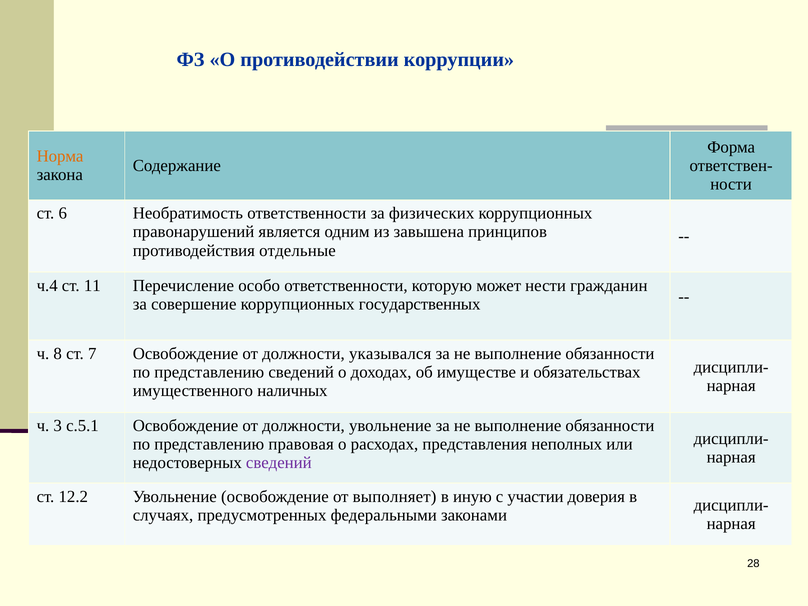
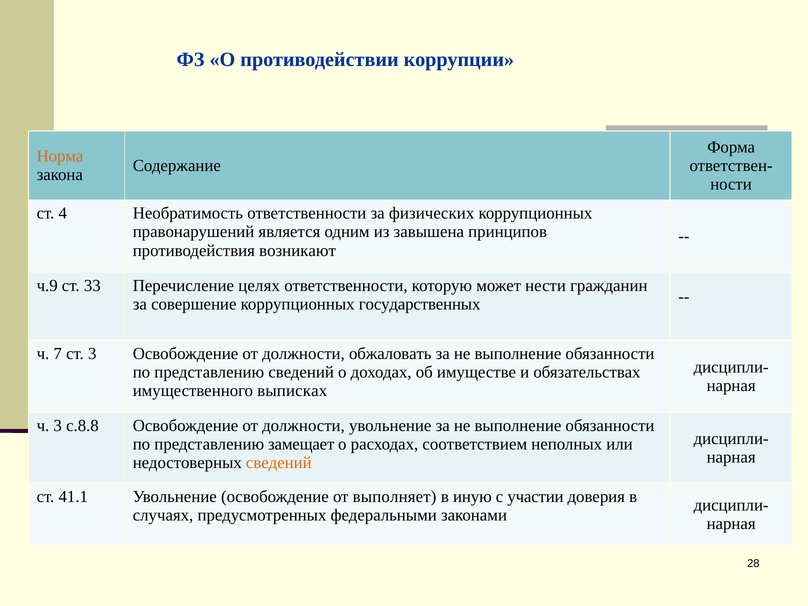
6: 6 -> 4
отдельные: отдельные -> возникают
ч.4: ч.4 -> ч.9
11: 11 -> 33
особо: особо -> целях
8: 8 -> 7
ст 7: 7 -> 3
указывался: указывался -> обжаловать
наличных: наличных -> выписках
с.5.1: с.5.1 -> с.8.8
правовая: правовая -> замещает
представления: представления -> соответствием
сведений at (279, 463) colour: purple -> orange
12.2: 12.2 -> 41.1
